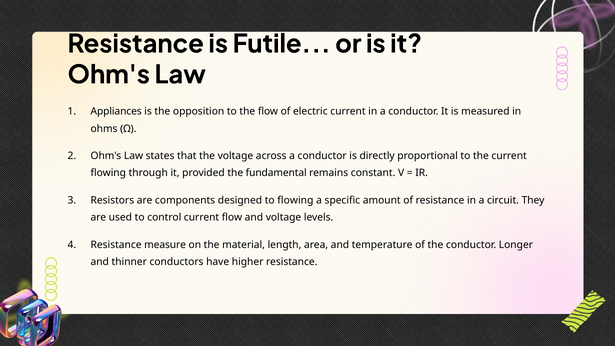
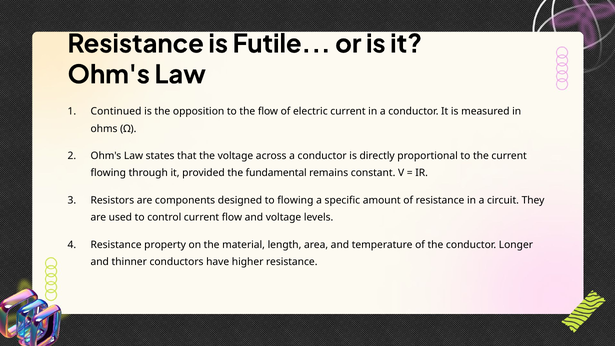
Appliances: Appliances -> Continued
measure: measure -> property
